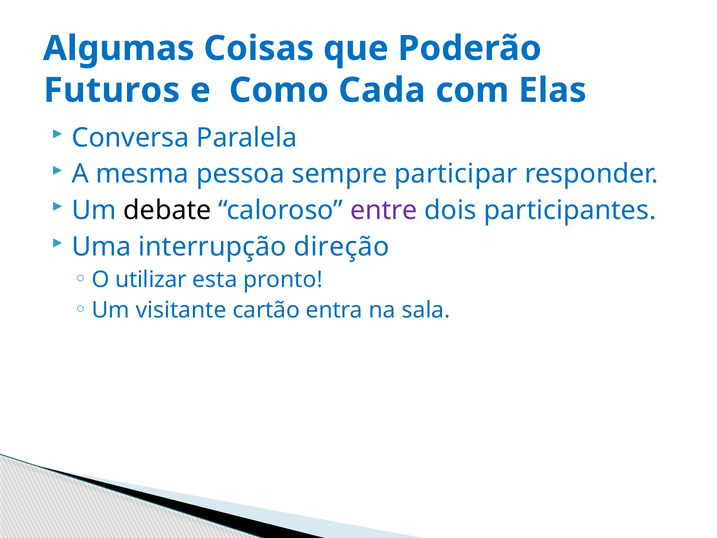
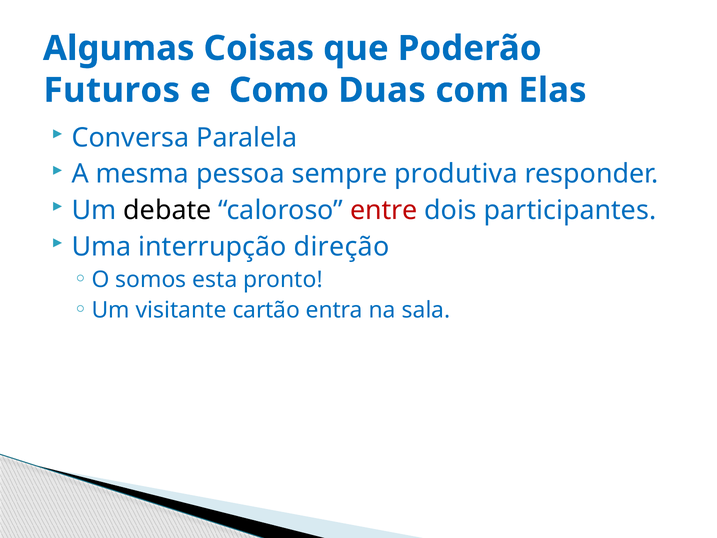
Cada: Cada -> Duas
participar: participar -> produtiva
entre colour: purple -> red
utilizar: utilizar -> somos
